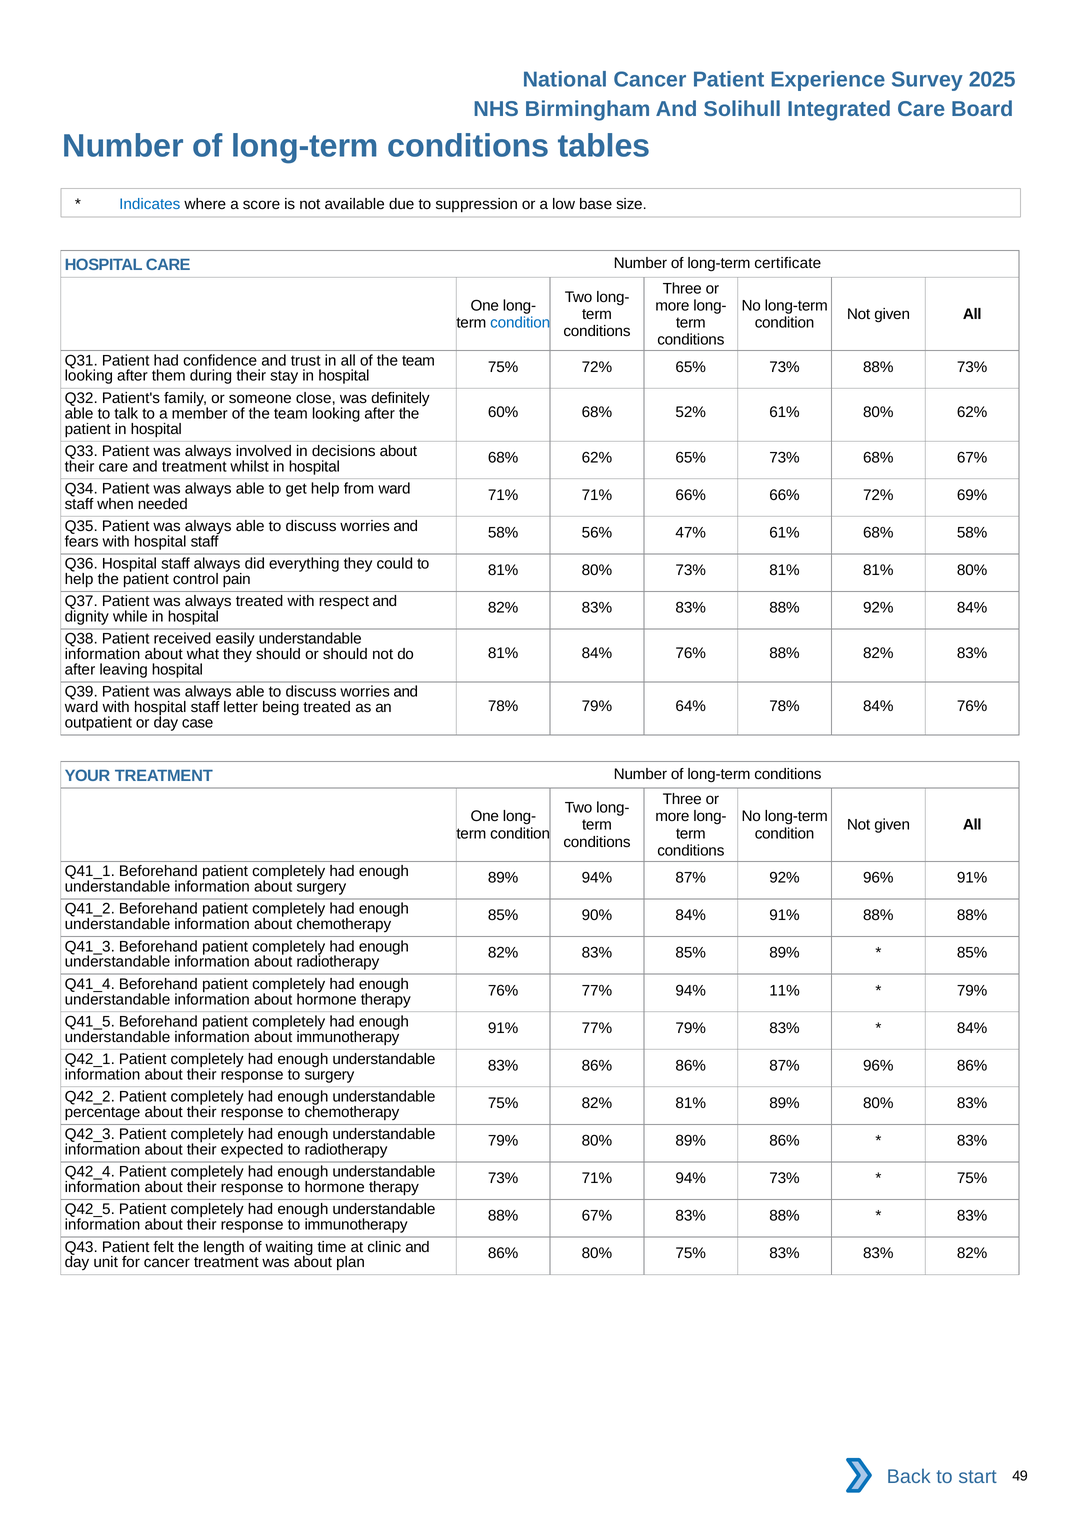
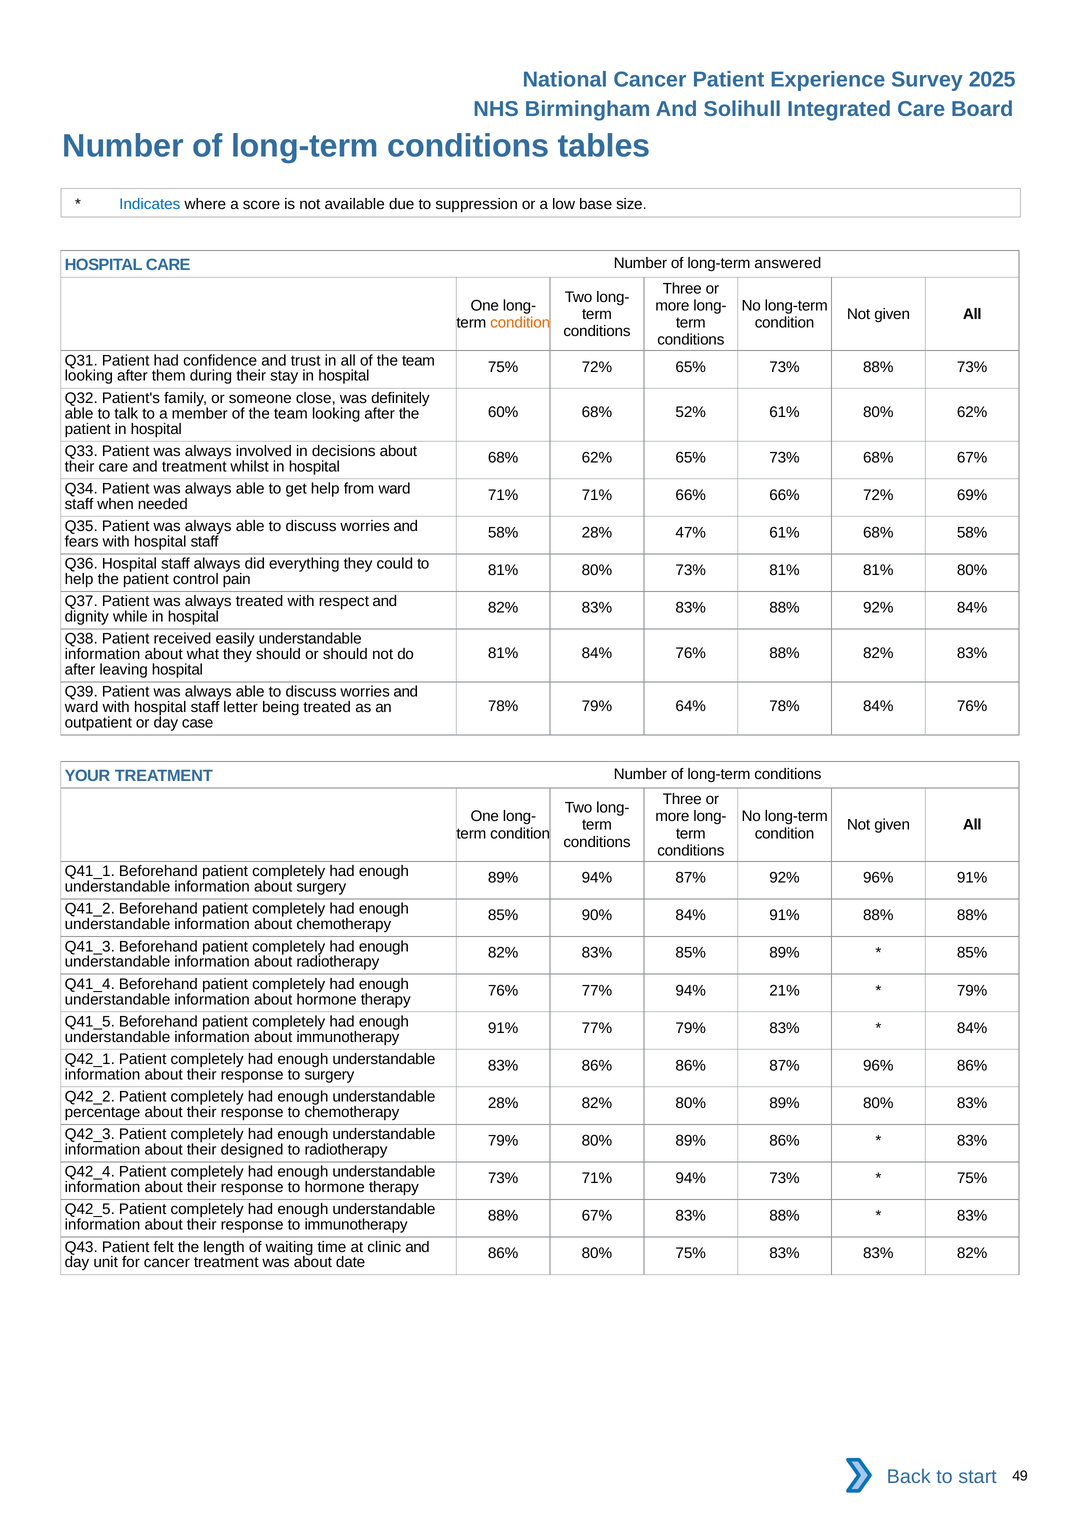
certificate: certificate -> answered
condition at (520, 323) colour: blue -> orange
58% 56%: 56% -> 28%
11%: 11% -> 21%
75% at (503, 1103): 75% -> 28%
82% 81%: 81% -> 80%
expected: expected -> designed
plan: plan -> date
